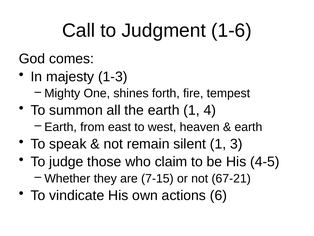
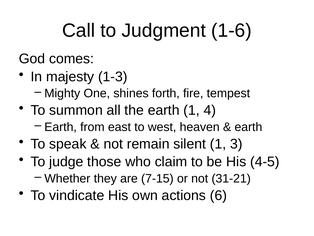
67-21: 67-21 -> 31-21
